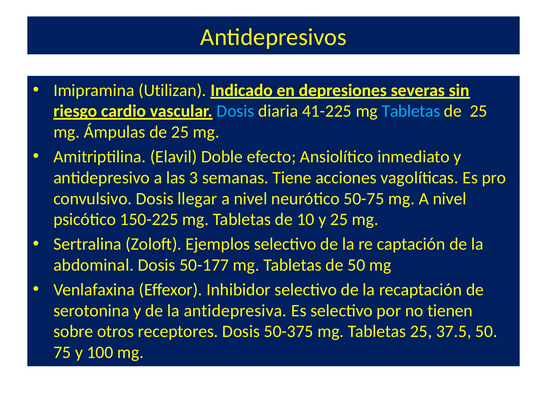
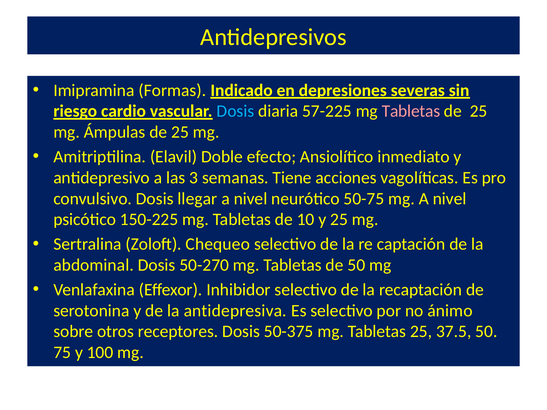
Utilizan: Utilizan -> Formas
41-225: 41-225 -> 57-225
Tabletas at (411, 111) colour: light blue -> pink
Ejemplos: Ejemplos -> Chequeo
50-177: 50-177 -> 50-270
tienen: tienen -> ánimo
